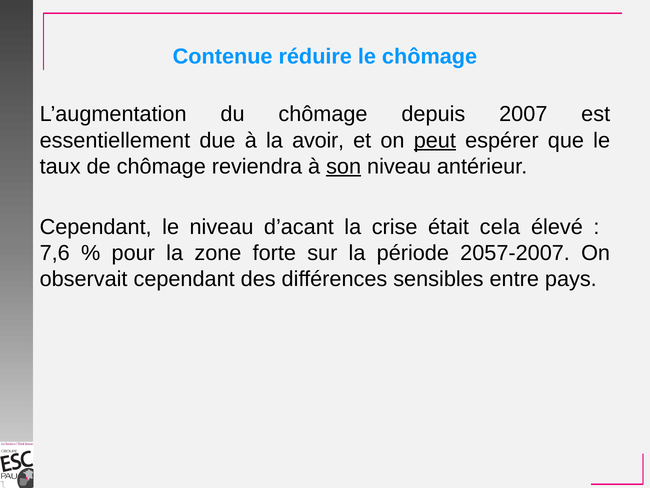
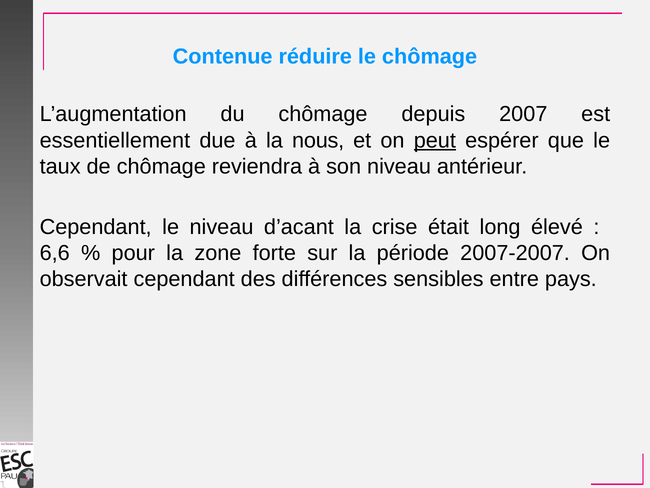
avoir: avoir -> nous
son underline: present -> none
cela: cela -> long
7,6: 7,6 -> 6,6
2057-2007: 2057-2007 -> 2007-2007
